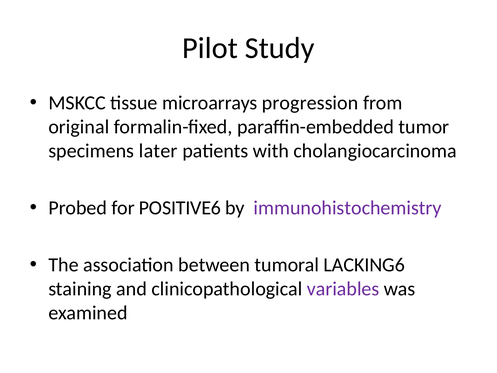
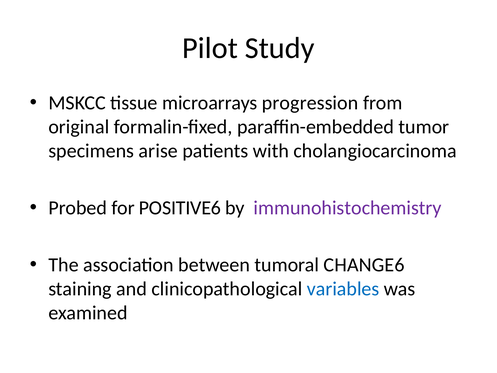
later: later -> arise
LACKING6: LACKING6 -> CHANGE6
variables colour: purple -> blue
